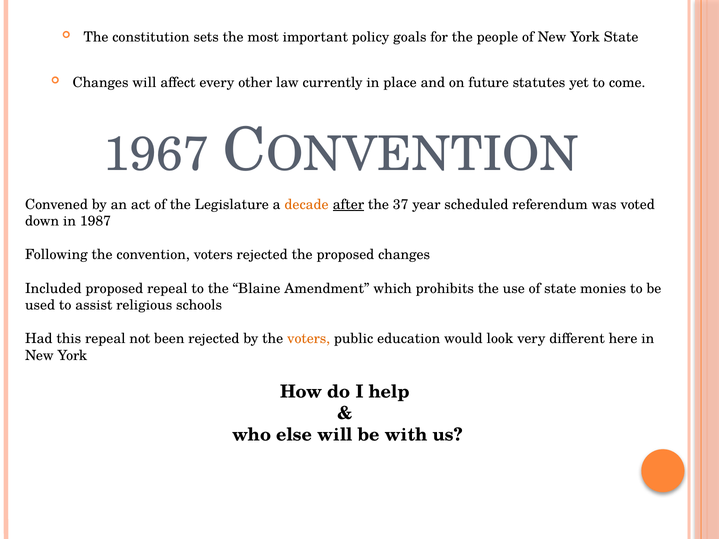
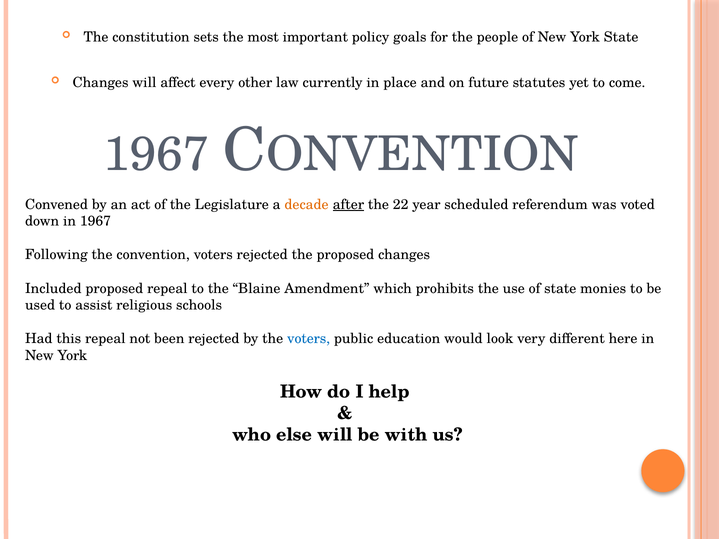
37: 37 -> 22
in 1987: 1987 -> 1967
voters at (309, 339) colour: orange -> blue
